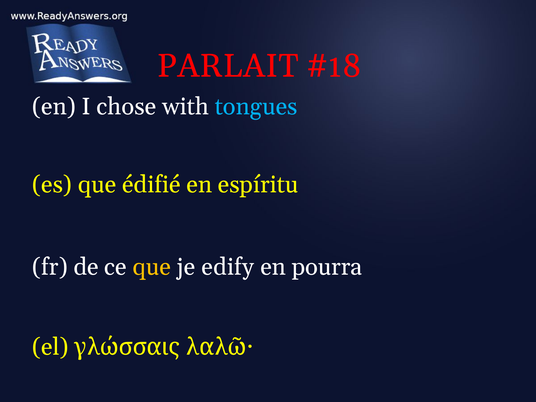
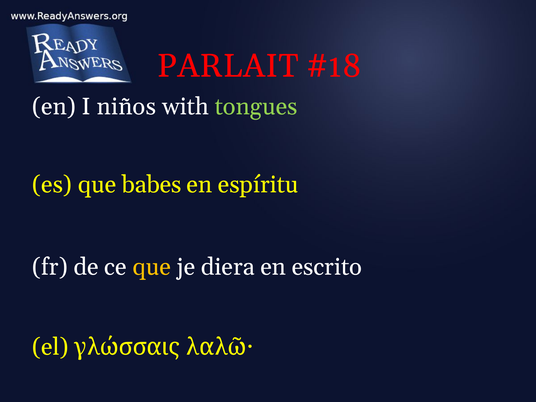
chose: chose -> niños
tongues colour: light blue -> light green
édifié: édifié -> babes
edify: edify -> diera
pourra: pourra -> escrito
